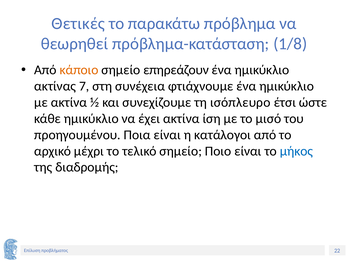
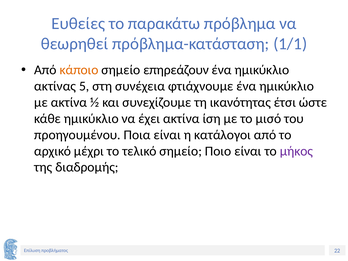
Θετικές: Θετικές -> Ευθείες
1/8: 1/8 -> 1/1
7: 7 -> 5
ισόπλευρο: ισόπλευρο -> ικανότητας
μήκος colour: blue -> purple
